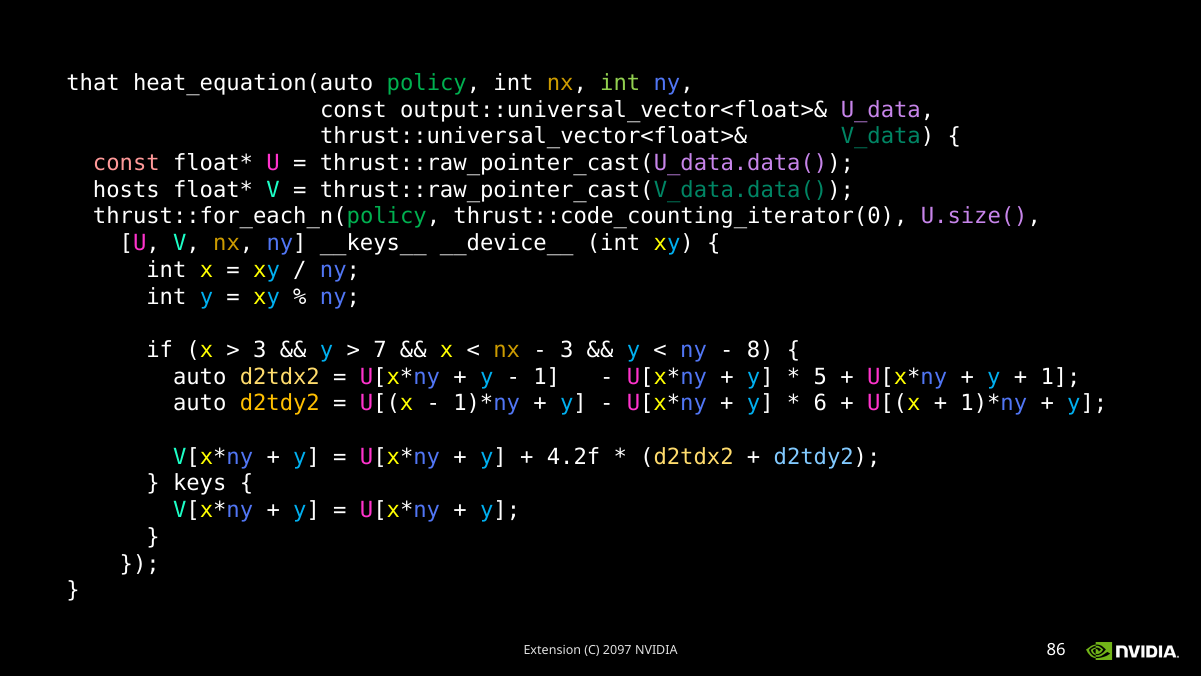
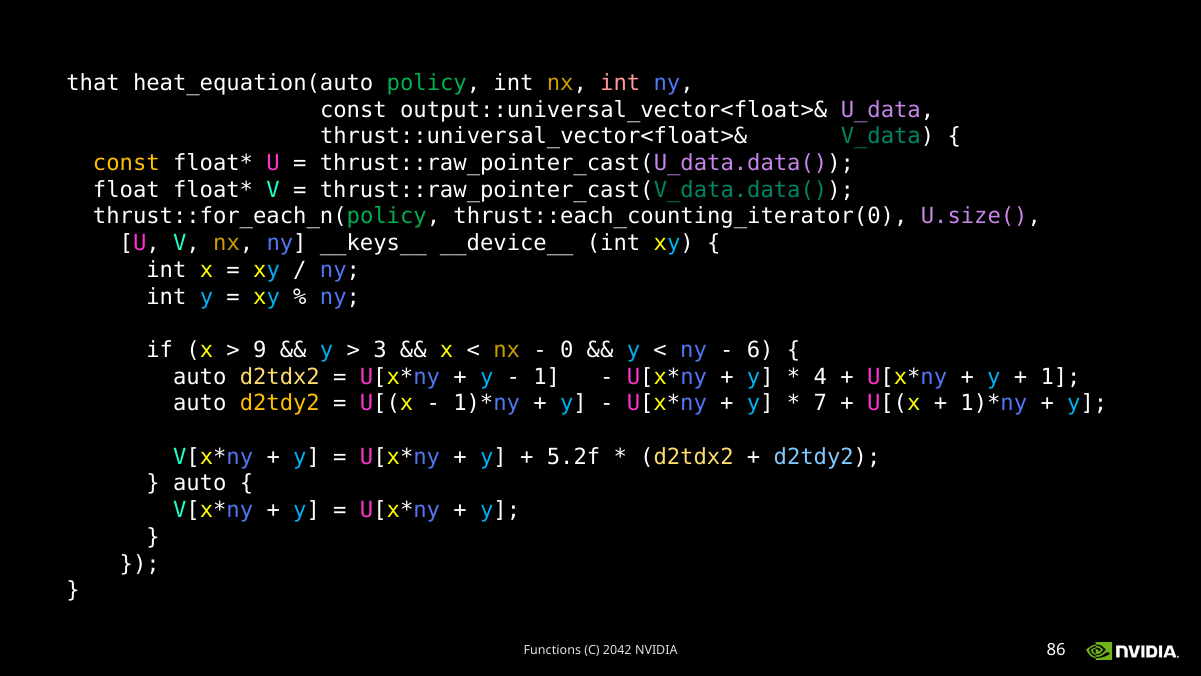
int at (620, 83) colour: light green -> pink
const at (126, 163) colour: pink -> yellow
hosts: hosts -> float
thrust::code_counting_iterator(0: thrust::code_counting_iterator(0 -> thrust::each_counting_iterator(0
3 at (260, 350): 3 -> 9
7: 7 -> 3
3 at (567, 350): 3 -> 0
8: 8 -> 6
5: 5 -> 4
6: 6 -> 7
4.2f: 4.2f -> 5.2f
keys at (200, 483): keys -> auto
Extension: Extension -> Functions
2097: 2097 -> 2042
